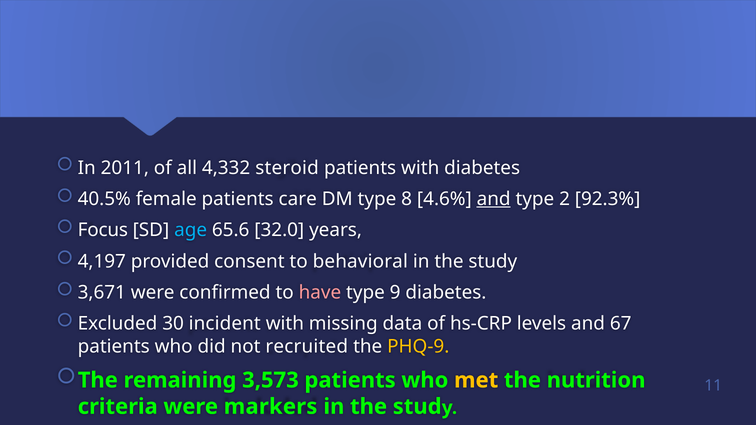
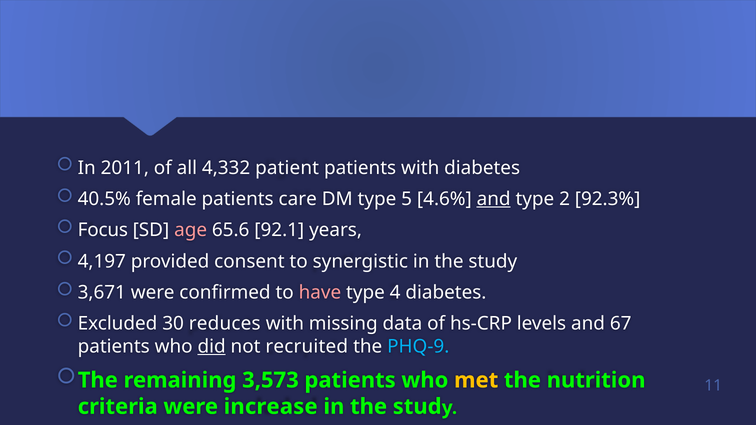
steroid: steroid -> patient
8: 8 -> 5
age colour: light blue -> pink
32.0: 32.0 -> 92.1
behavioral: behavioral -> synergistic
9: 9 -> 4
incident: incident -> reduces
did underline: none -> present
PHQ-9 colour: yellow -> light blue
markers: markers -> increase
